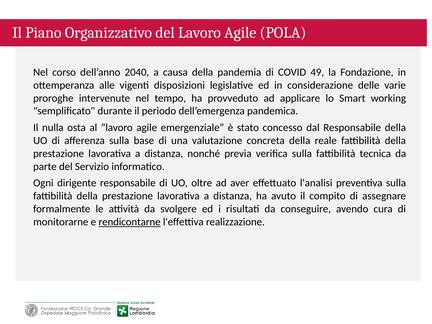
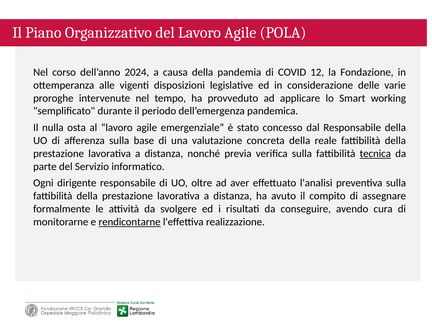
2040: 2040 -> 2024
49: 49 -> 12
tecnica underline: none -> present
